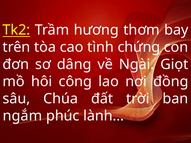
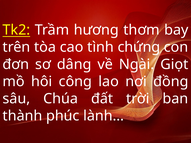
ngắm: ngắm -> thành
